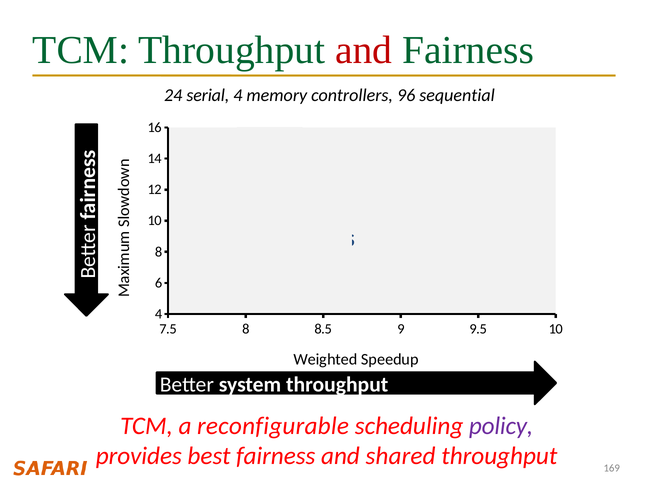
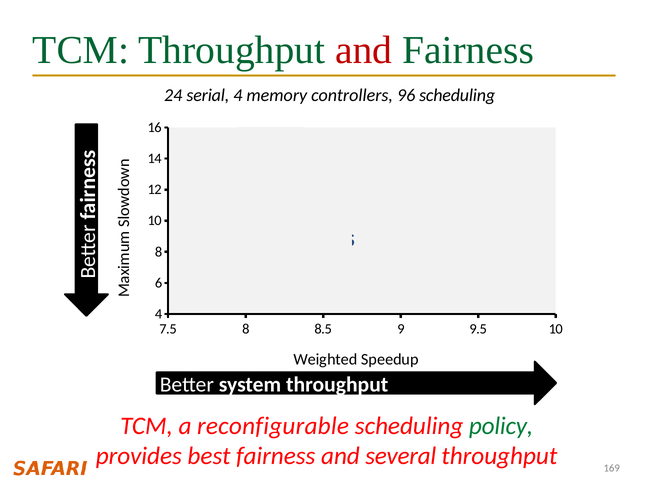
96 sequential: sequential -> scheduling
policy colour: purple -> green
shared: shared -> several
